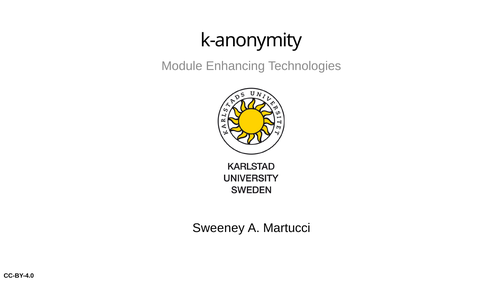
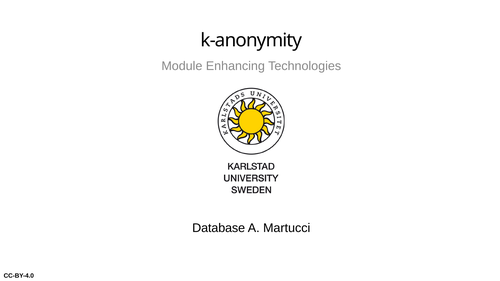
Sweeney: Sweeney -> Database
